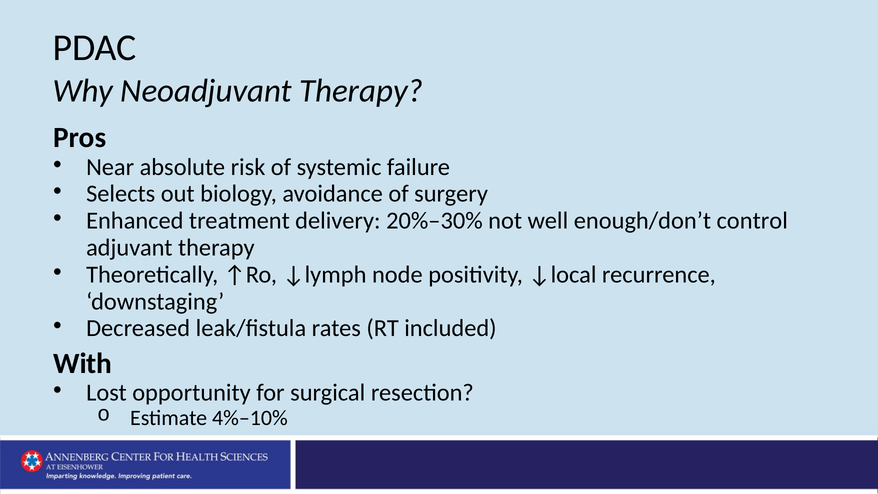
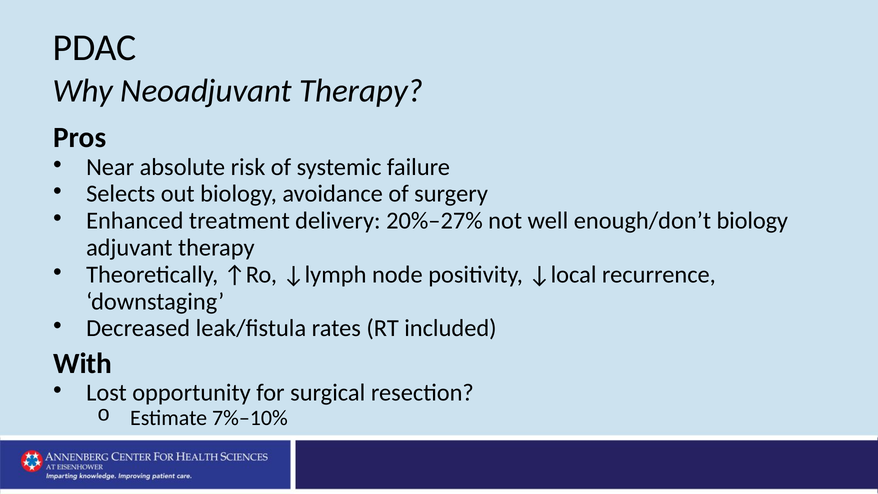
20%–30%: 20%–30% -> 20%–27%
enough/don’t control: control -> biology
4%–10%: 4%–10% -> 7%–10%
